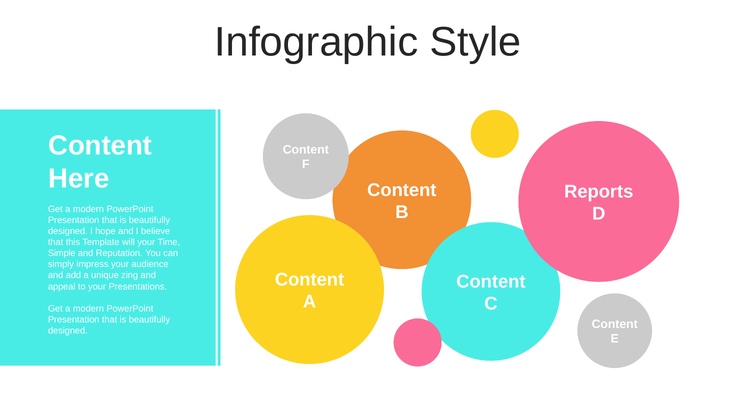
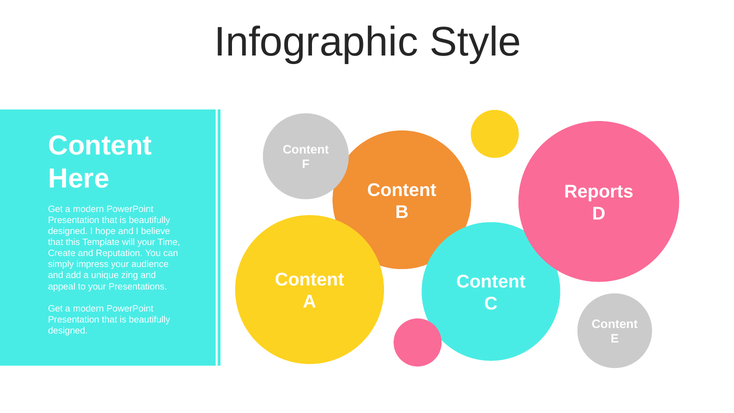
Simple: Simple -> Create
